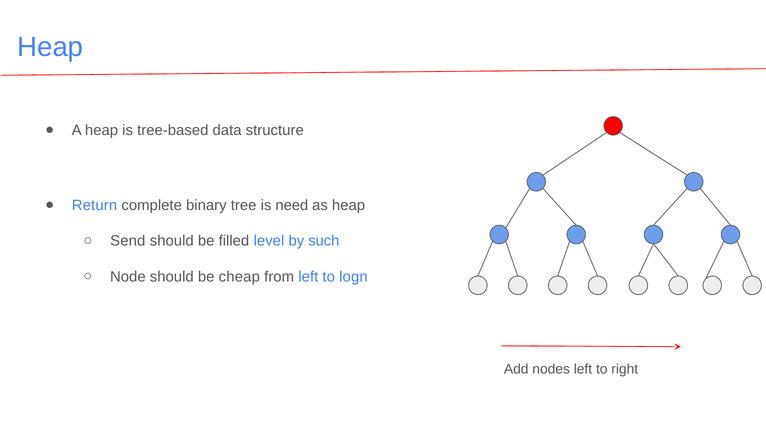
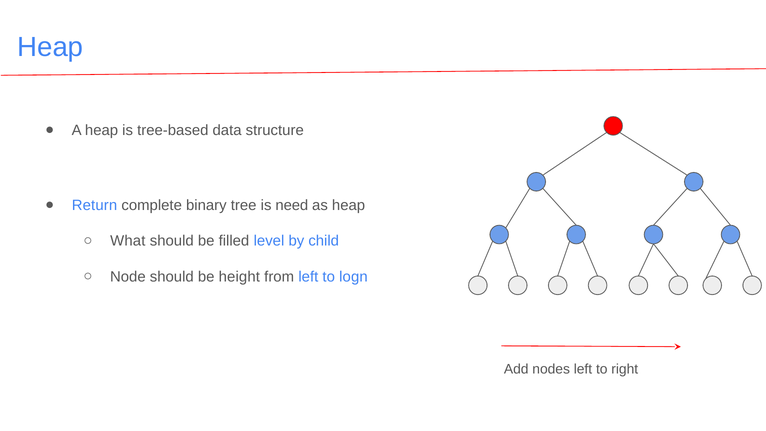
Send: Send -> What
such: such -> child
cheap: cheap -> height
